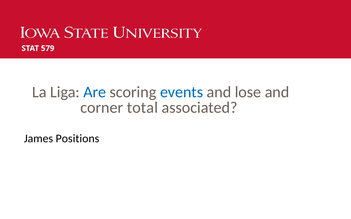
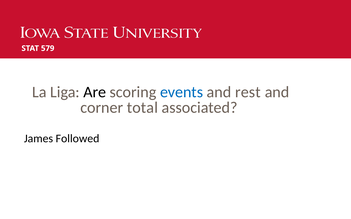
Are colour: blue -> black
lose: lose -> rest
Positions: Positions -> Followed
